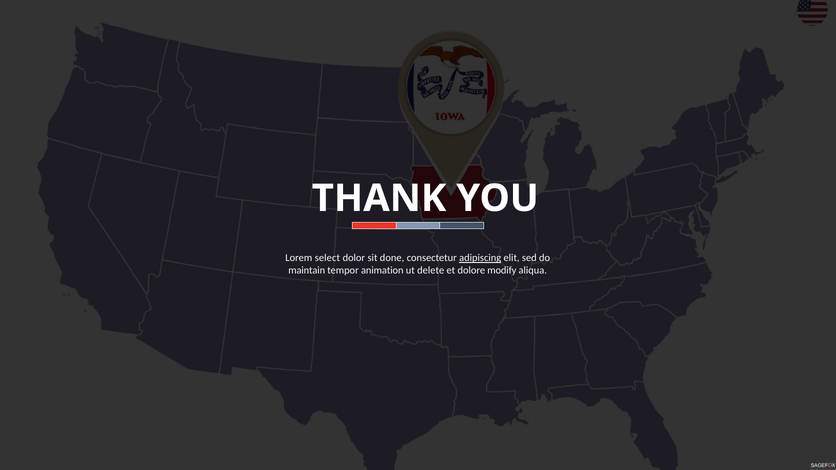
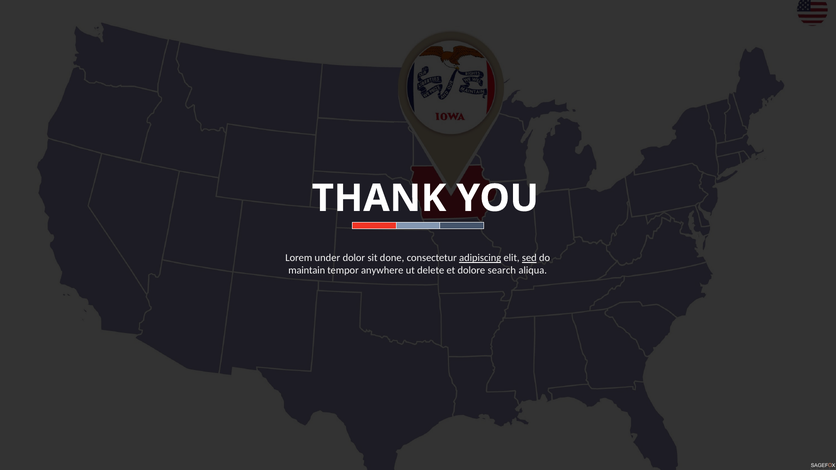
select: select -> under
sed underline: none -> present
animation: animation -> anywhere
modify: modify -> search
